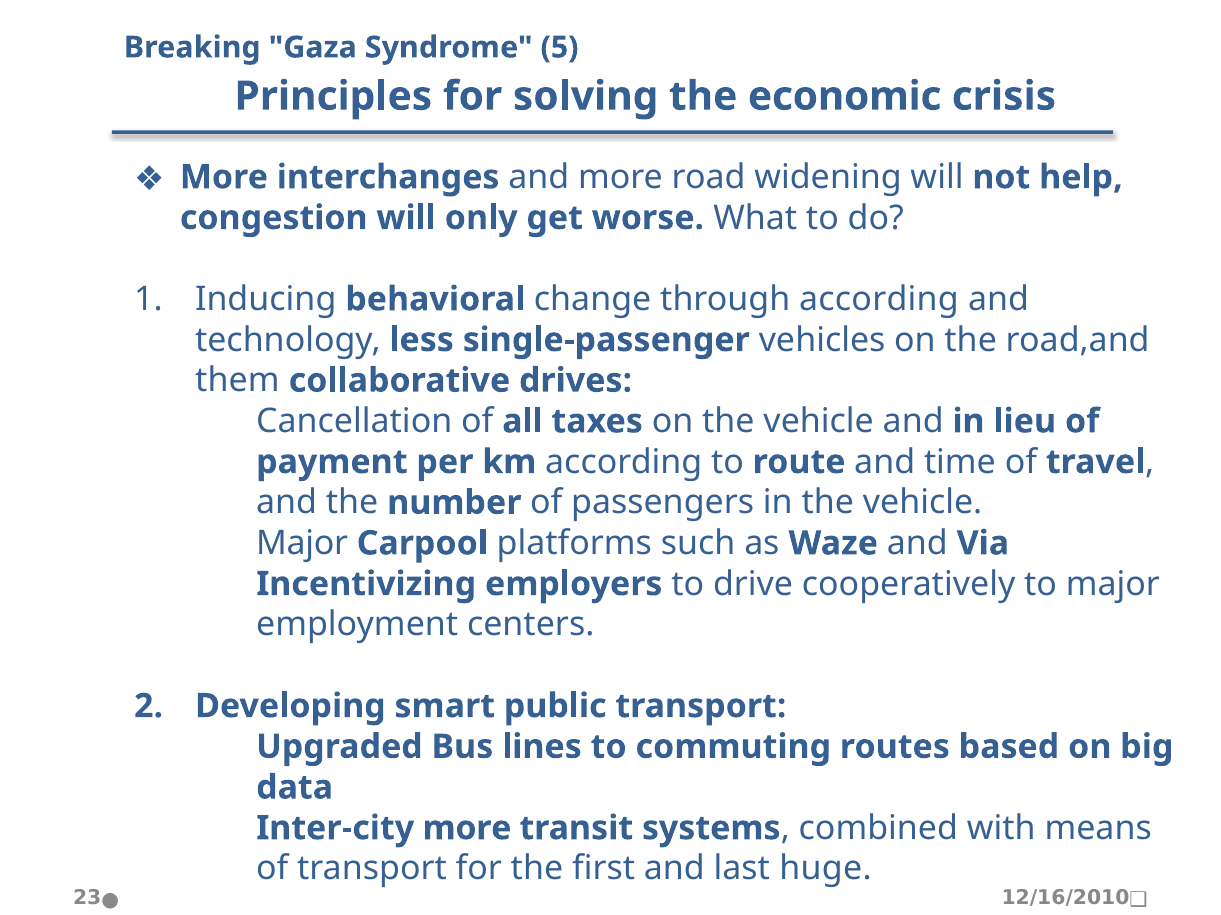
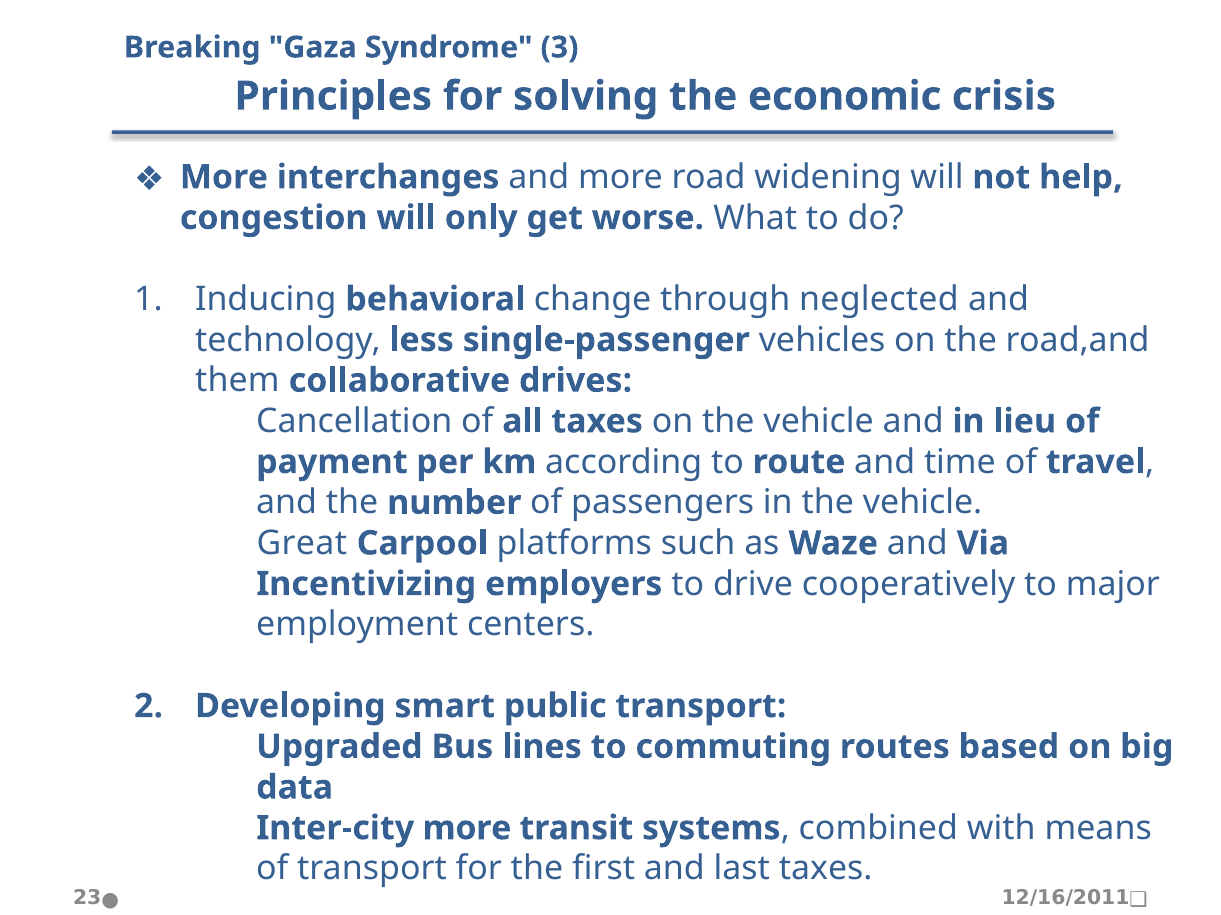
5: 5 -> 3
through according: according -> neglected
Major at (302, 544): Major -> Great
last huge: huge -> taxes
12/16/2010: 12/16/2010 -> 12/16/2011
